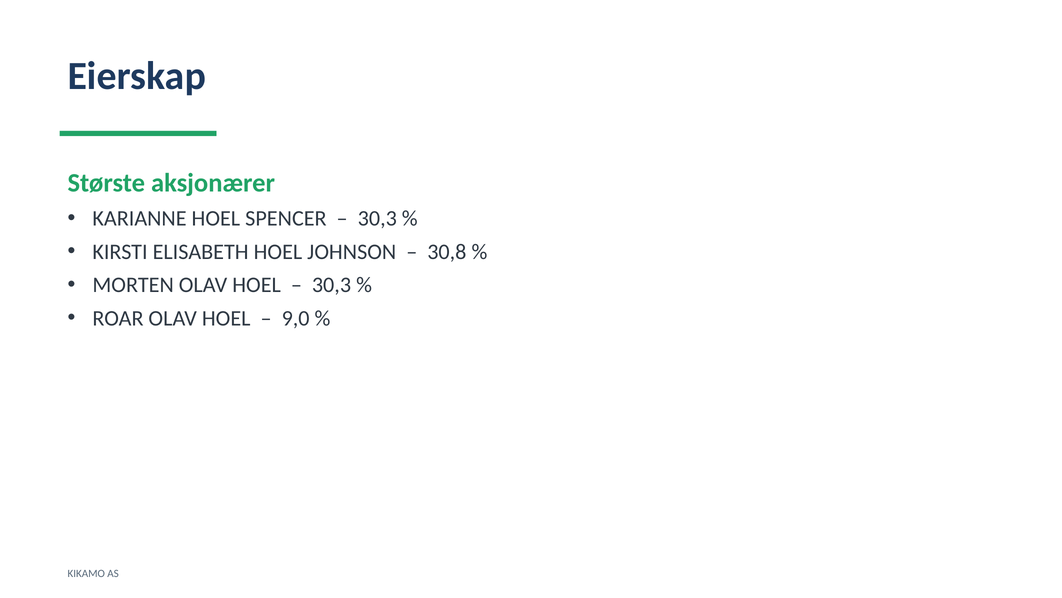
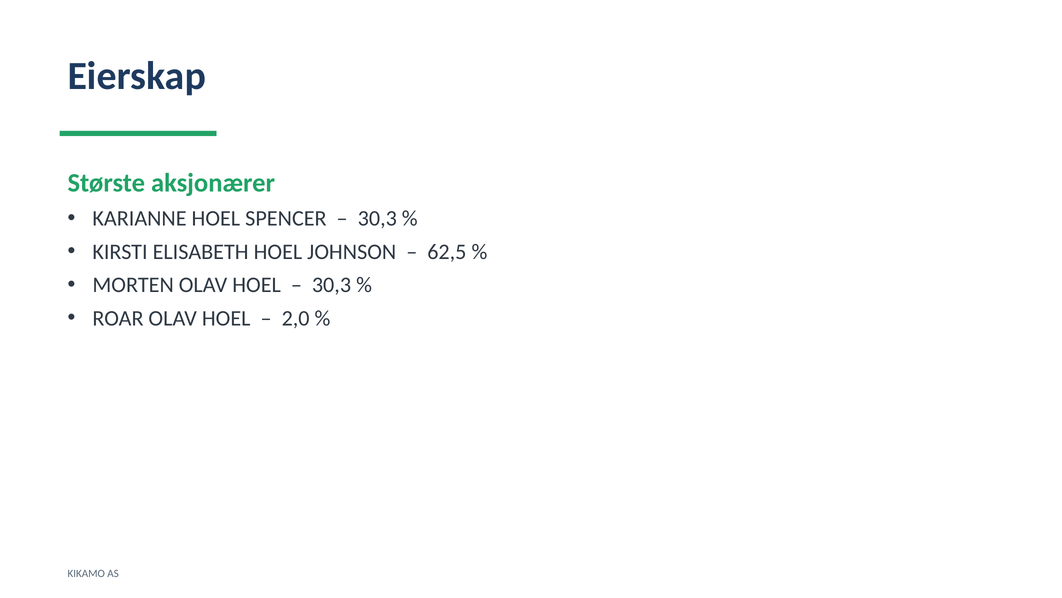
30,8: 30,8 -> 62,5
9,0: 9,0 -> 2,0
